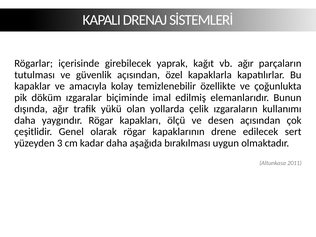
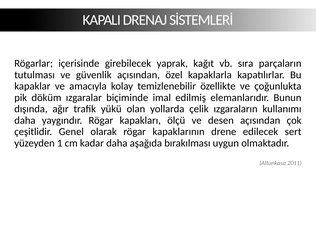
vb ağır: ağır -> sıra
3: 3 -> 1
